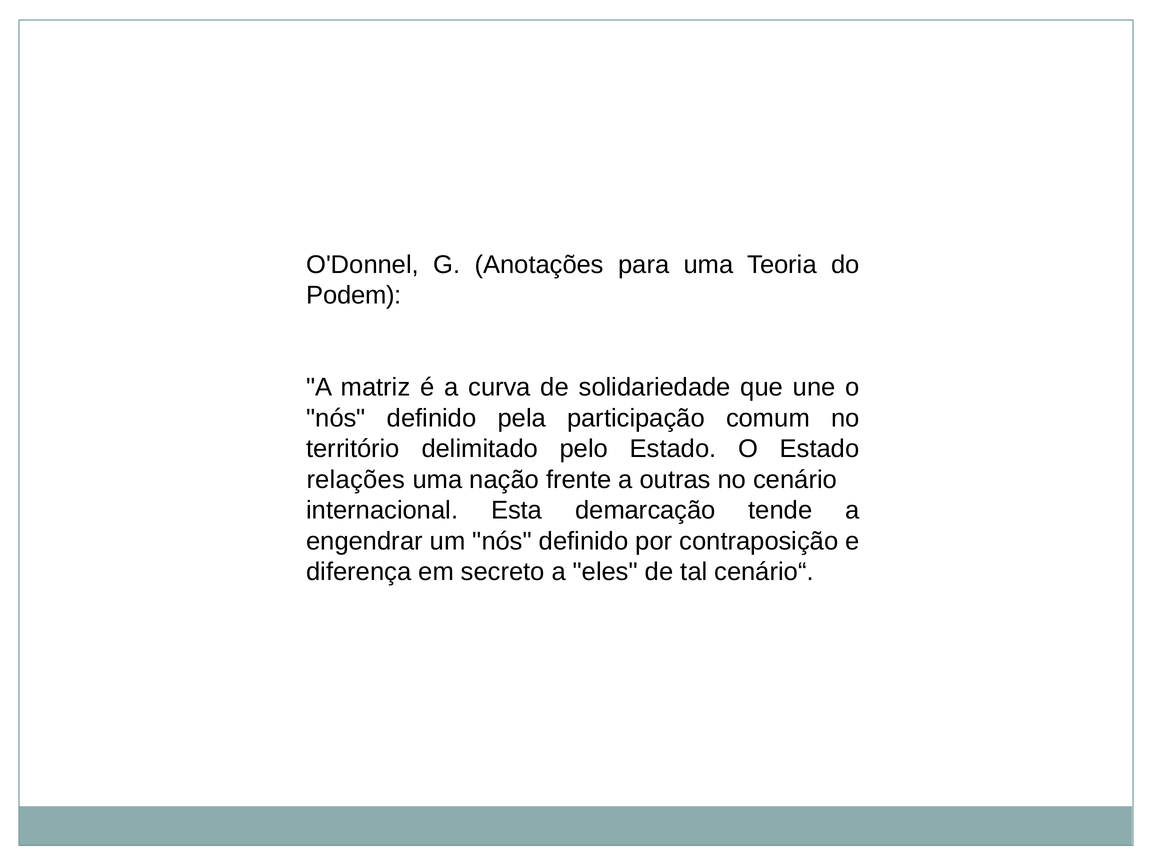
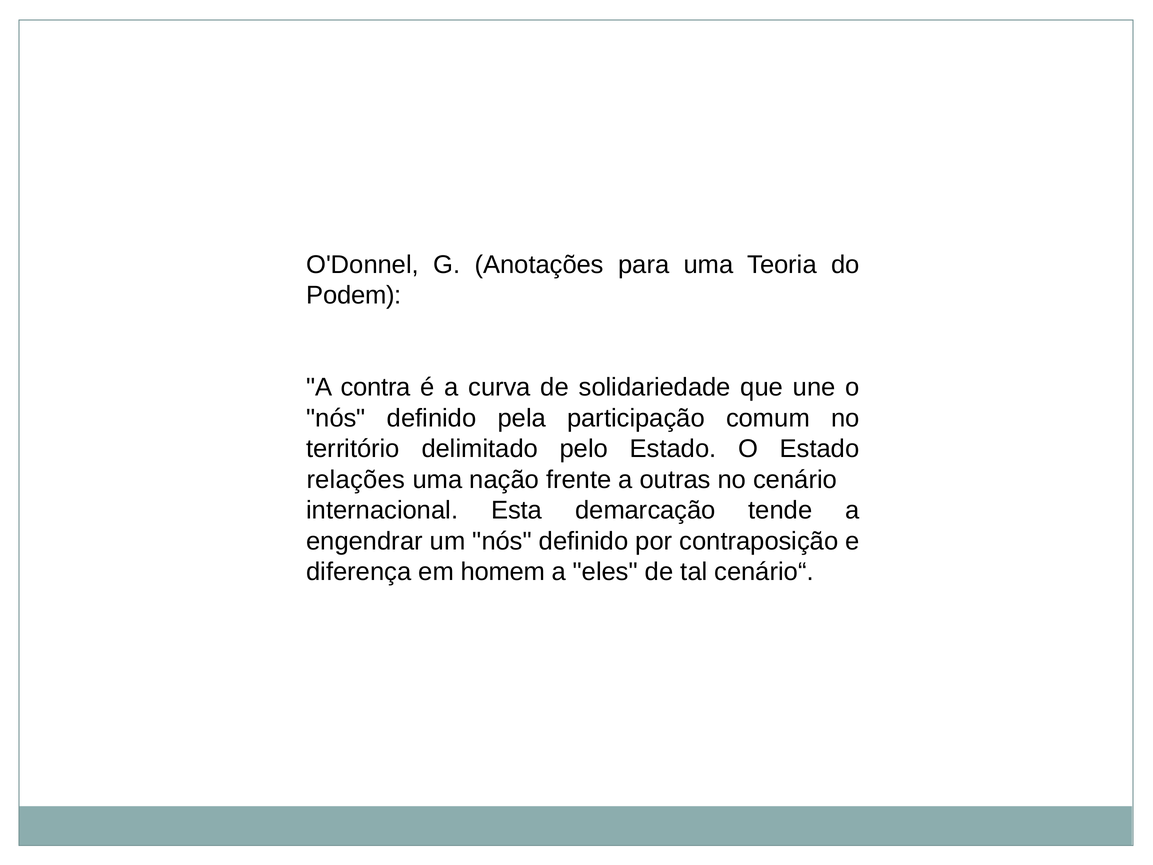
matriz: matriz -> contra
secreto: secreto -> homem
